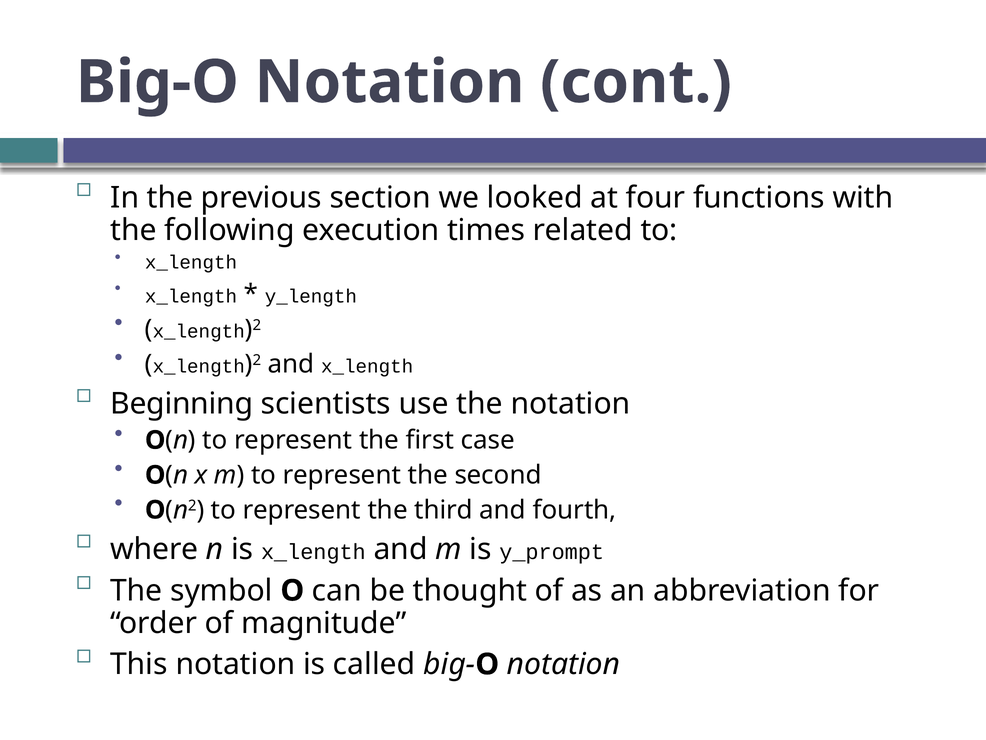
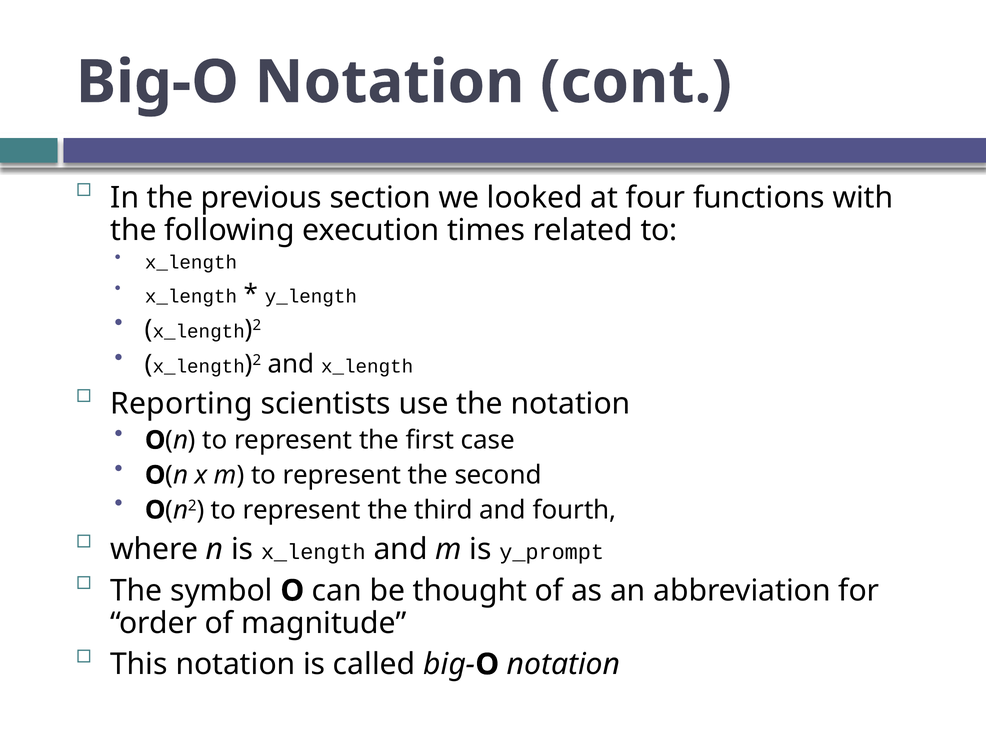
Beginning: Beginning -> Reporting
